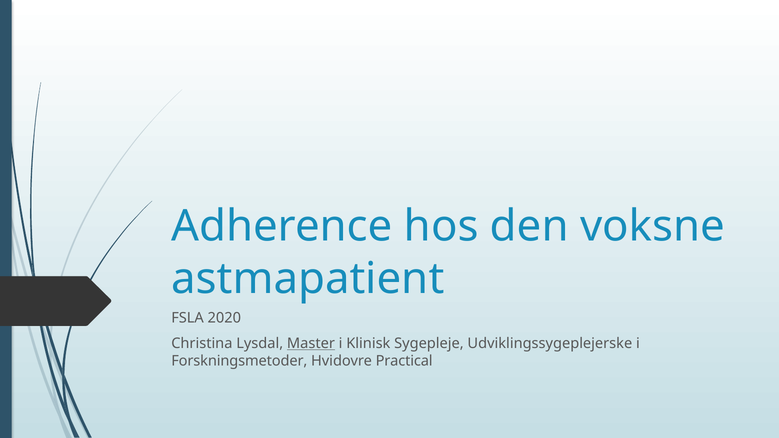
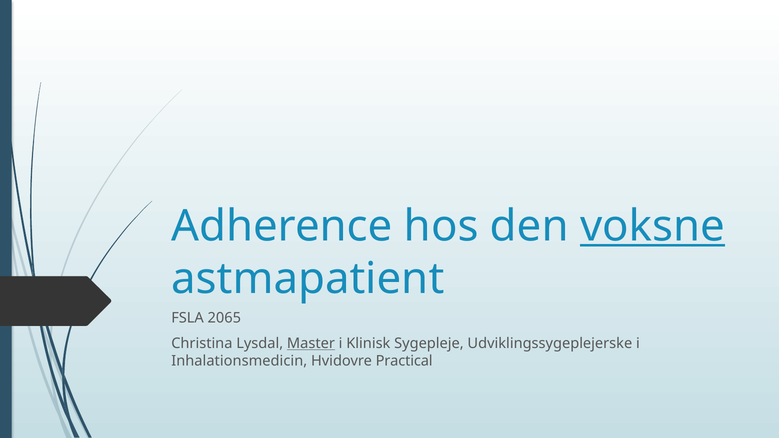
voksne underline: none -> present
2020: 2020 -> 2065
Forskningsmetoder: Forskningsmetoder -> Inhalationsmedicin
